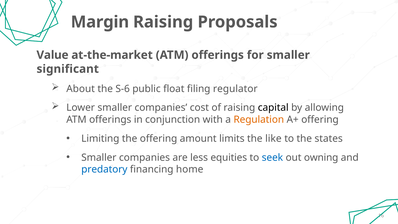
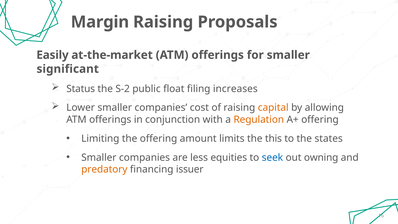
Value: Value -> Easily
About: About -> Status
S-6: S-6 -> S-2
regulator: regulator -> increases
capital colour: black -> orange
like: like -> this
predatory colour: blue -> orange
home: home -> issuer
